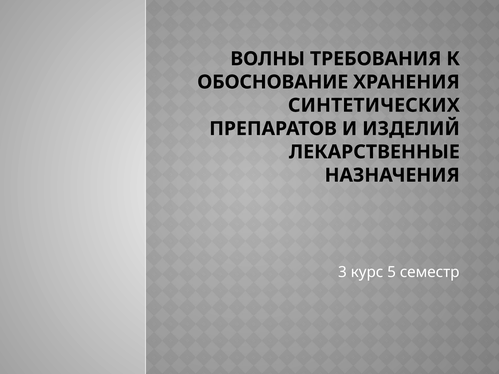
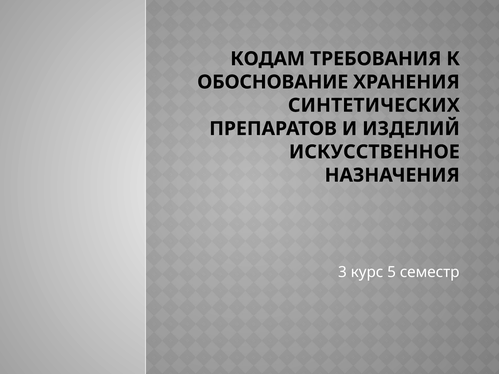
ВОЛНЫ: ВОЛНЫ -> КОДАМ
ЛЕКАРСТВЕННЫЕ: ЛЕКАРСТВЕННЫЕ -> ИСКУССТВЕННОЕ
